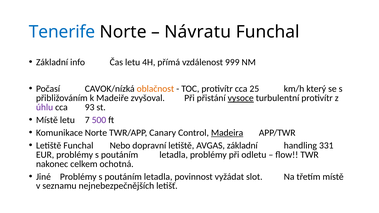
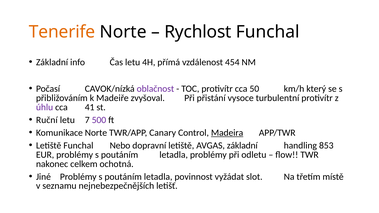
Tenerife colour: blue -> orange
Návratu: Návratu -> Rychlost
999: 999 -> 454
oblačnost colour: orange -> purple
25: 25 -> 50
vysoce underline: present -> none
93: 93 -> 41
Místě at (47, 120): Místě -> Ruční
331: 331 -> 853
